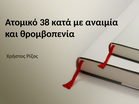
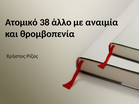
κατά: κατά -> άλλο
